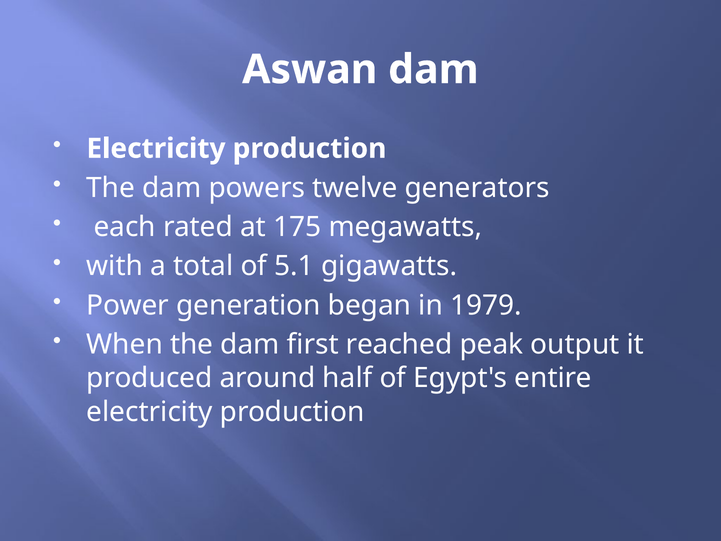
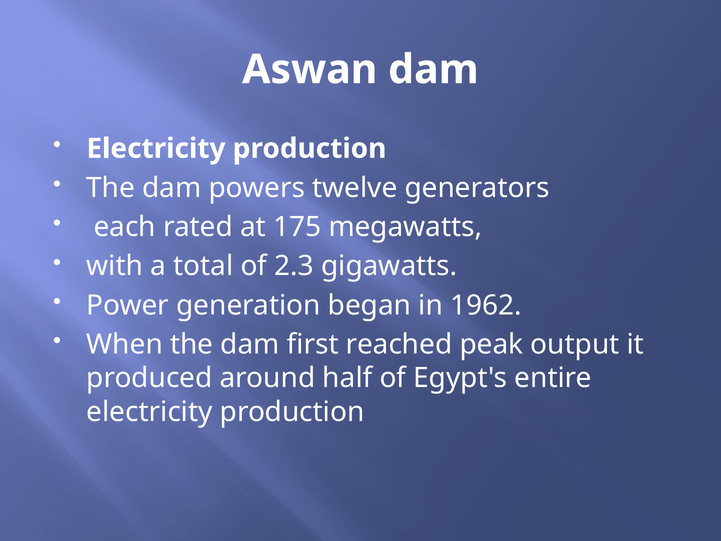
5.1: 5.1 -> 2.3
1979: 1979 -> 1962
